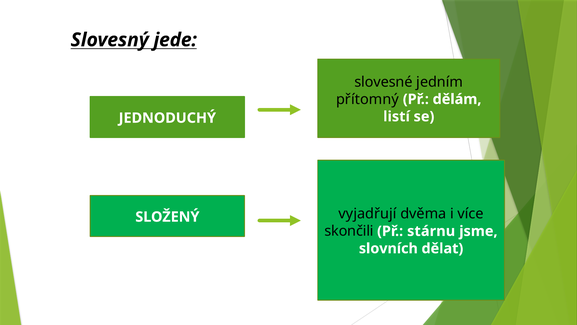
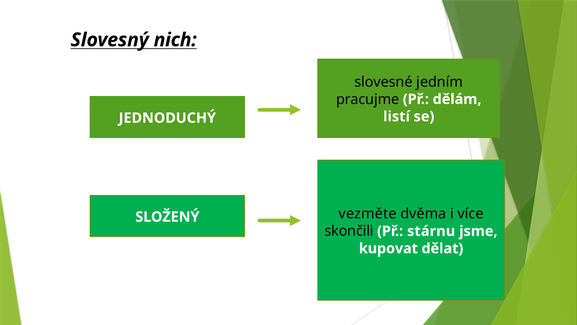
jede: jede -> nich
přítomný: přítomný -> pracujme
vyjadřují: vyjadřují -> vezměte
slovních: slovních -> kupovat
